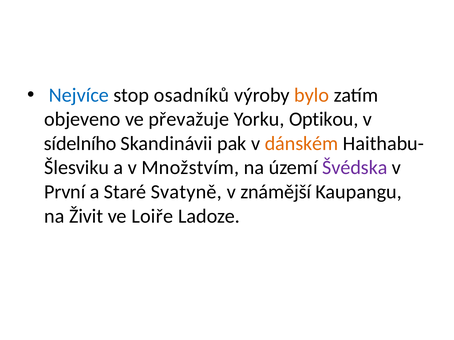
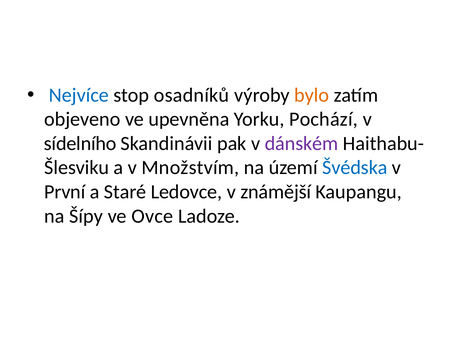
převažuje: převažuje -> upevněna
Optikou: Optikou -> Pochází
dánském colour: orange -> purple
Švédska colour: purple -> blue
Svatyně: Svatyně -> Ledovce
Živit: Živit -> Šípy
Loiře: Loiře -> Ovce
